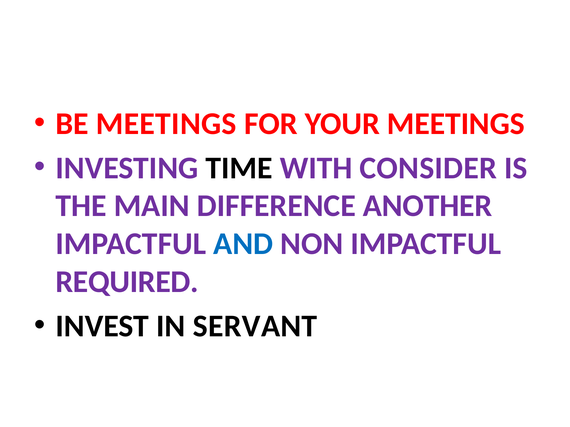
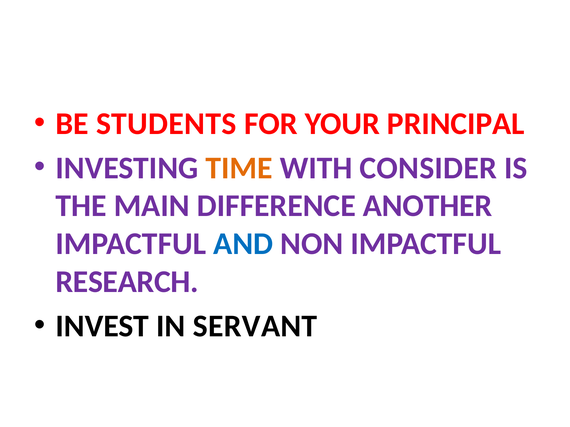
BE MEETINGS: MEETINGS -> STUDENTS
YOUR MEETINGS: MEETINGS -> PRINCIPAL
TIME colour: black -> orange
REQUIRED: REQUIRED -> RESEARCH
